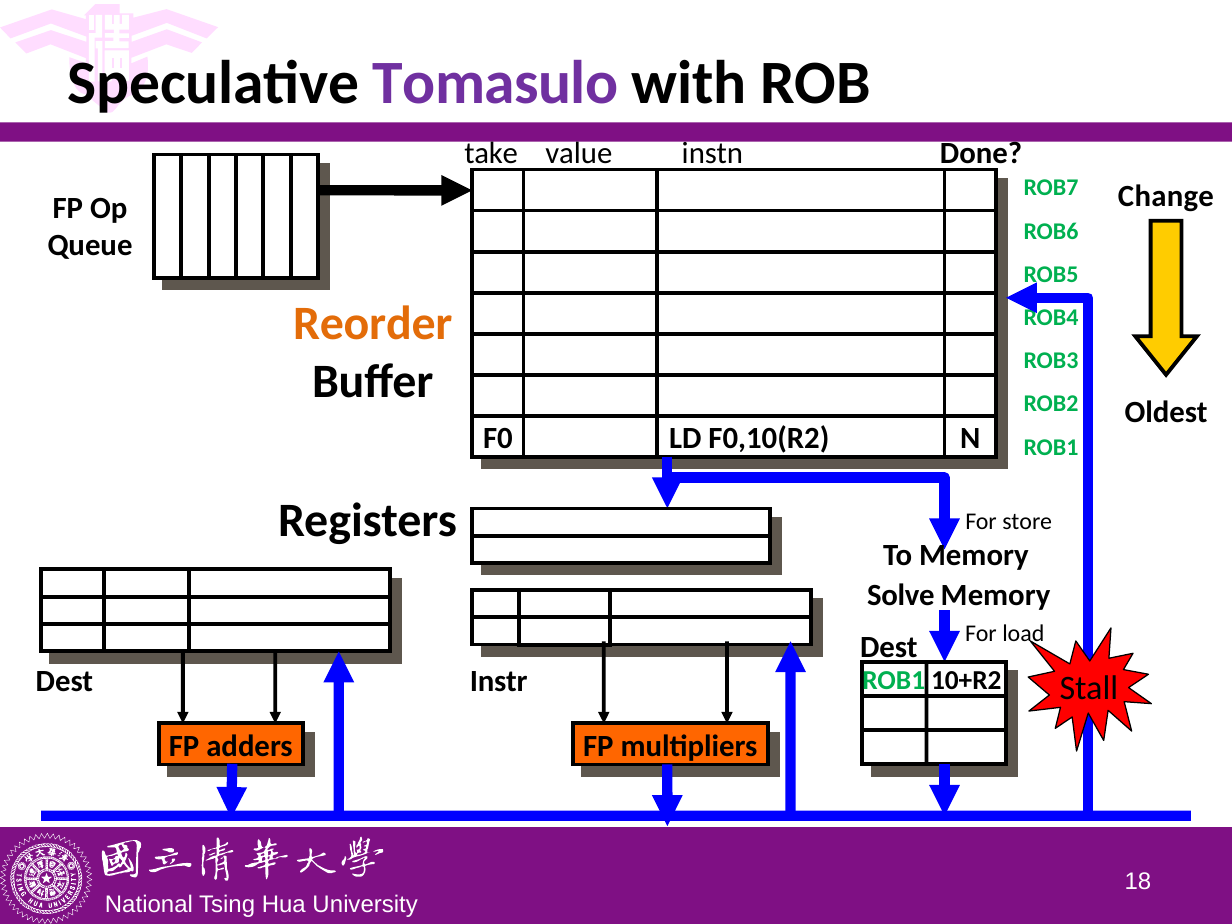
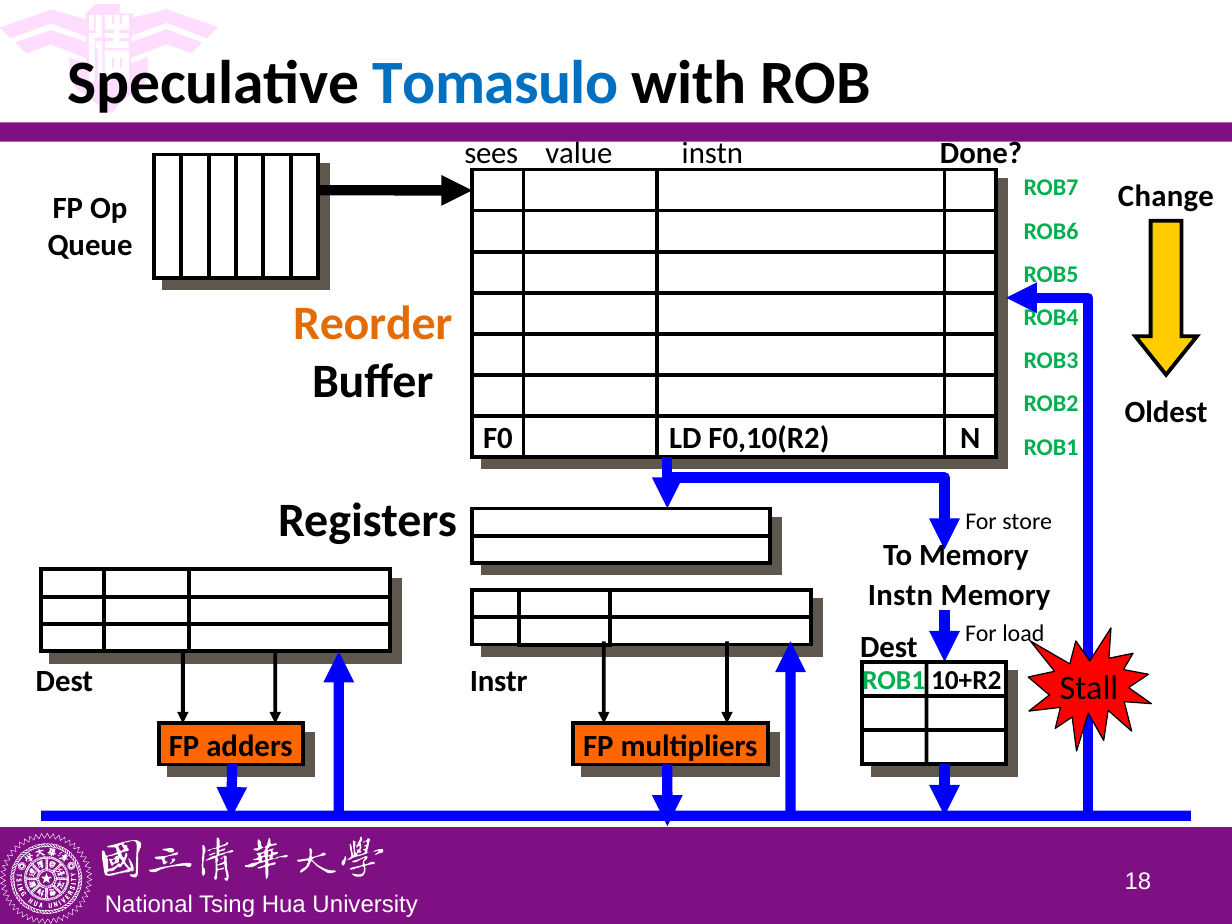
Tomasulo colour: purple -> blue
take: take -> sees
Solve at (901, 596): Solve -> Instn
